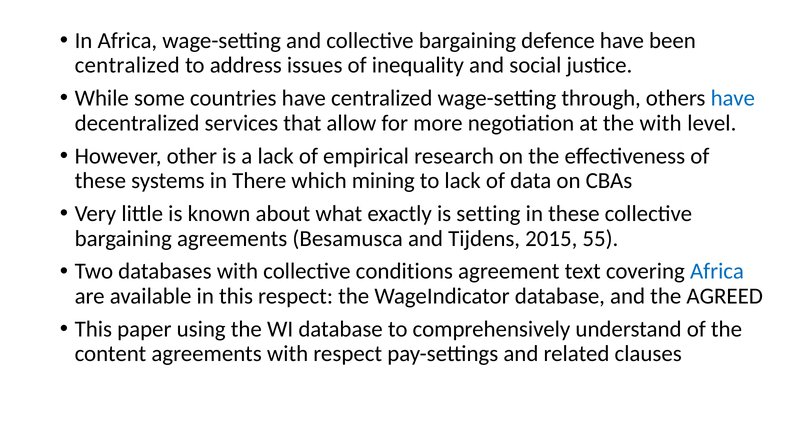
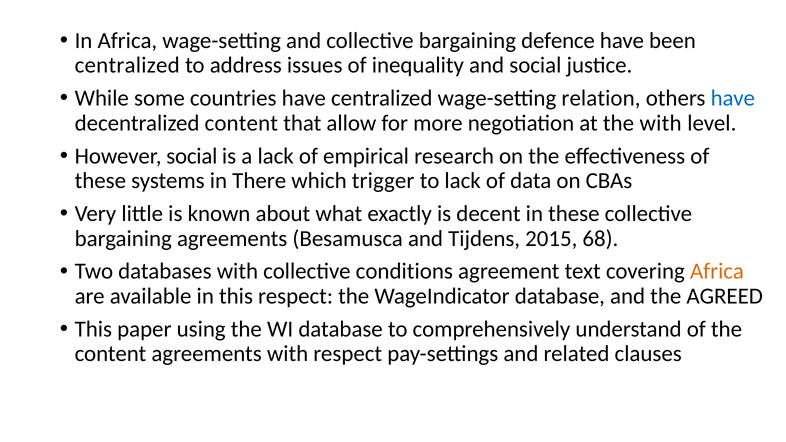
through: through -> relation
decentralized services: services -> content
However other: other -> social
mining: mining -> trigger
setting: setting -> decent
55: 55 -> 68
Africa at (717, 271) colour: blue -> orange
